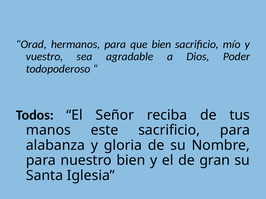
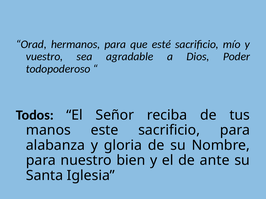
que bien: bien -> esté
gran: gran -> ante
